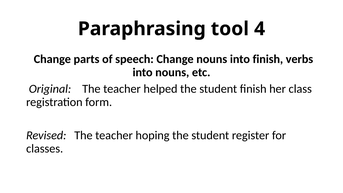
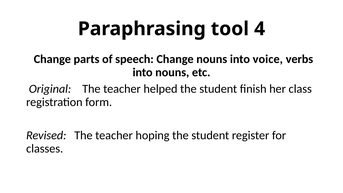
into finish: finish -> voice
